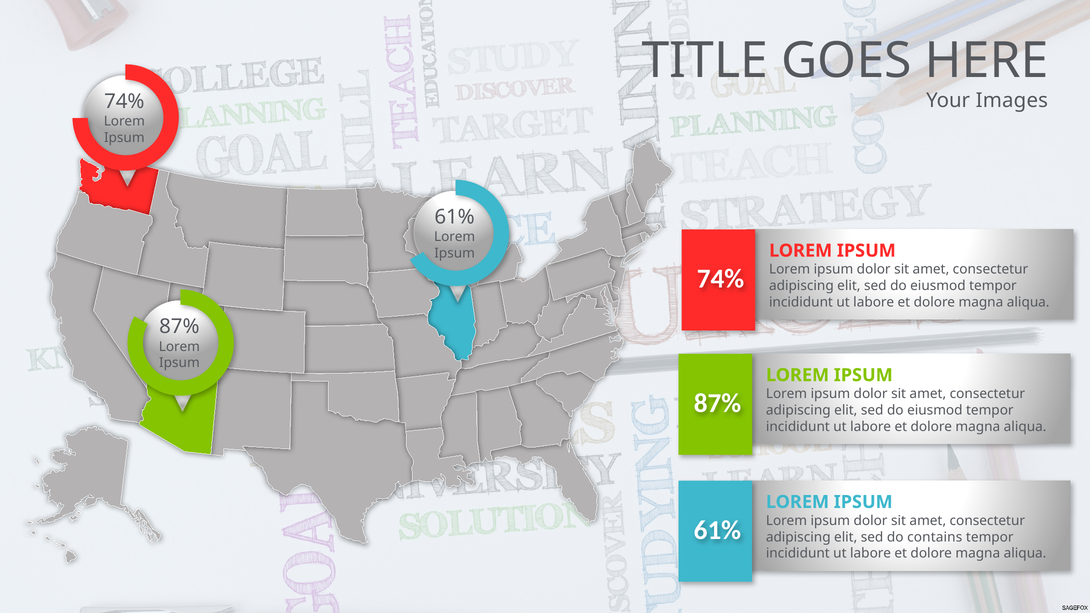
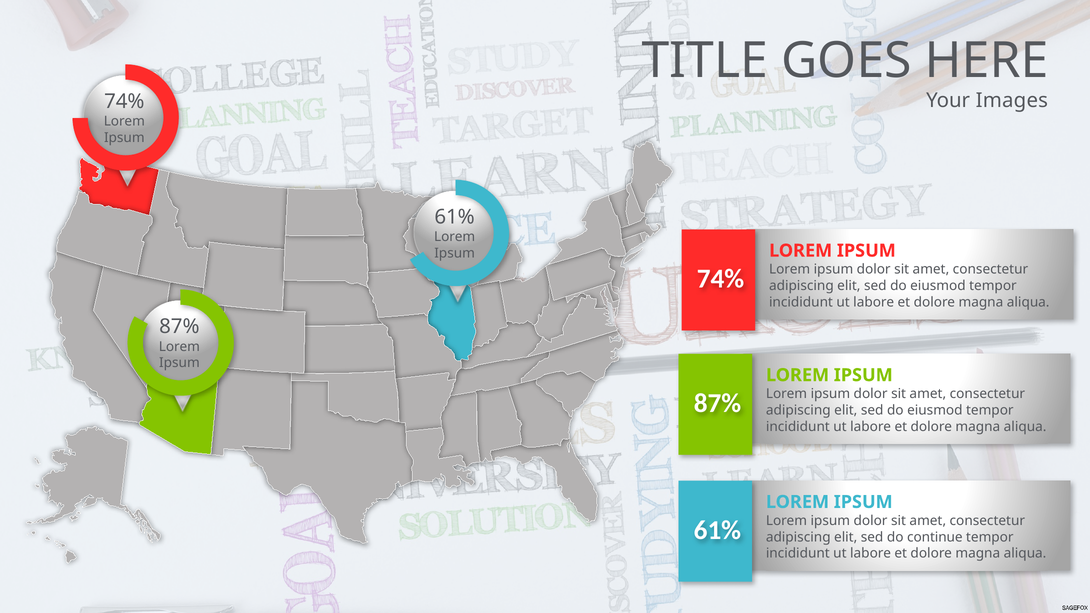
contains: contains -> continue
